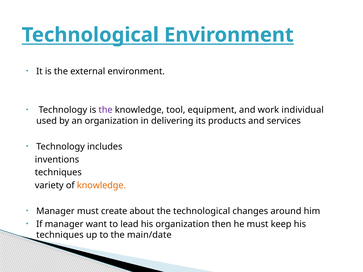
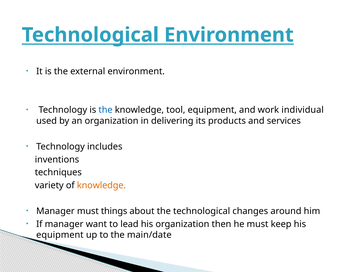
the at (106, 110) colour: purple -> blue
create: create -> things
techniques at (60, 235): techniques -> equipment
